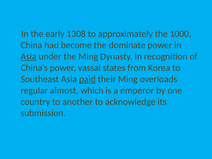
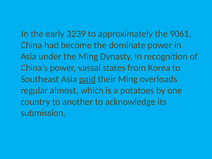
1308: 1308 -> 3239
1000: 1000 -> 9061
Asia at (29, 56) underline: present -> none
emperor: emperor -> potatoes
